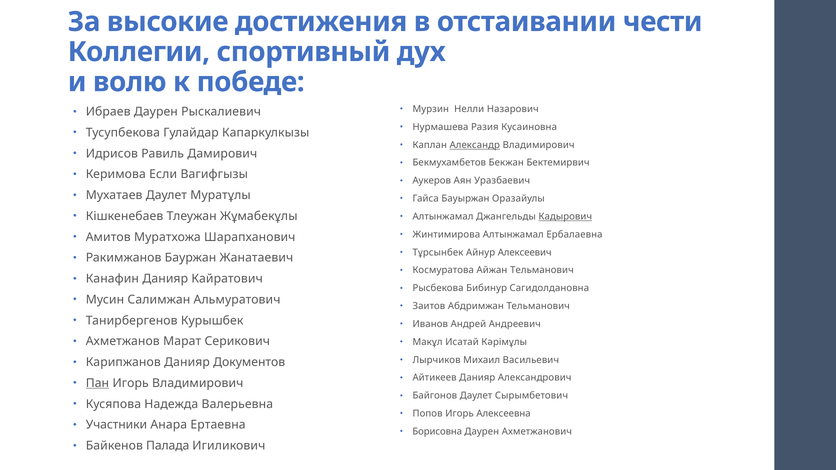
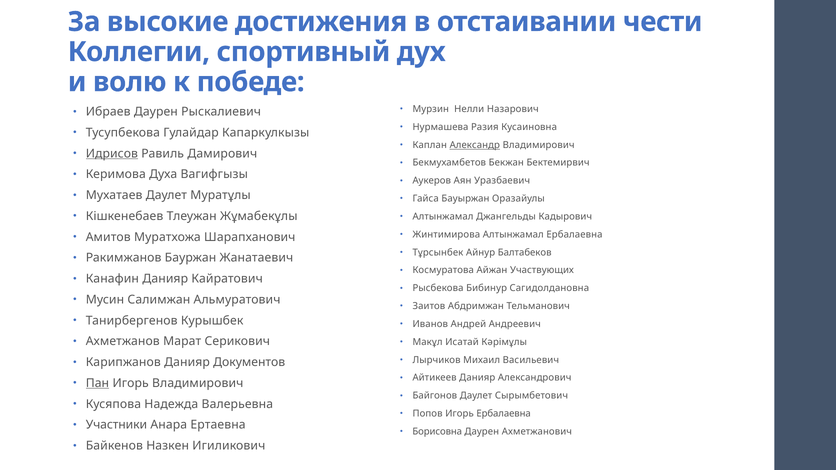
Идрисов underline: none -> present
Если: Если -> Духа
Кадырович underline: present -> none
Алексеевич: Алексеевич -> Балтабеков
Айжан Тельманович: Тельманович -> Участвующих
Игорь Алексеевна: Алексеевна -> Ербалаевна
Палада: Палада -> Назкен
